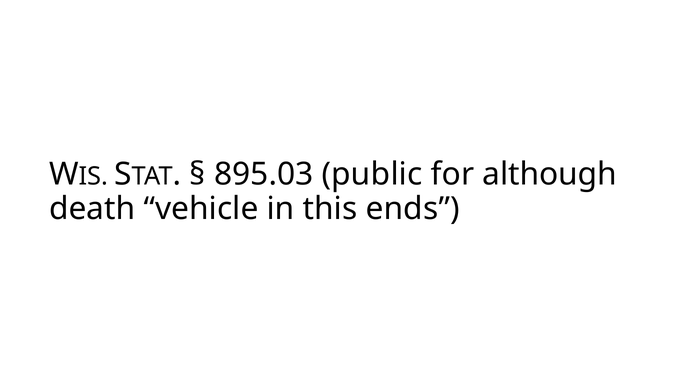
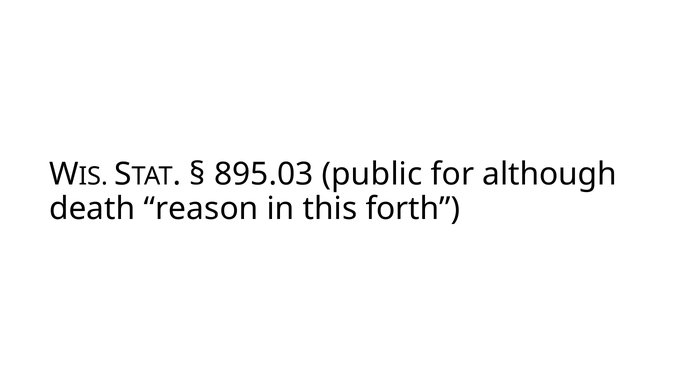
vehicle: vehicle -> reason
ends: ends -> forth
